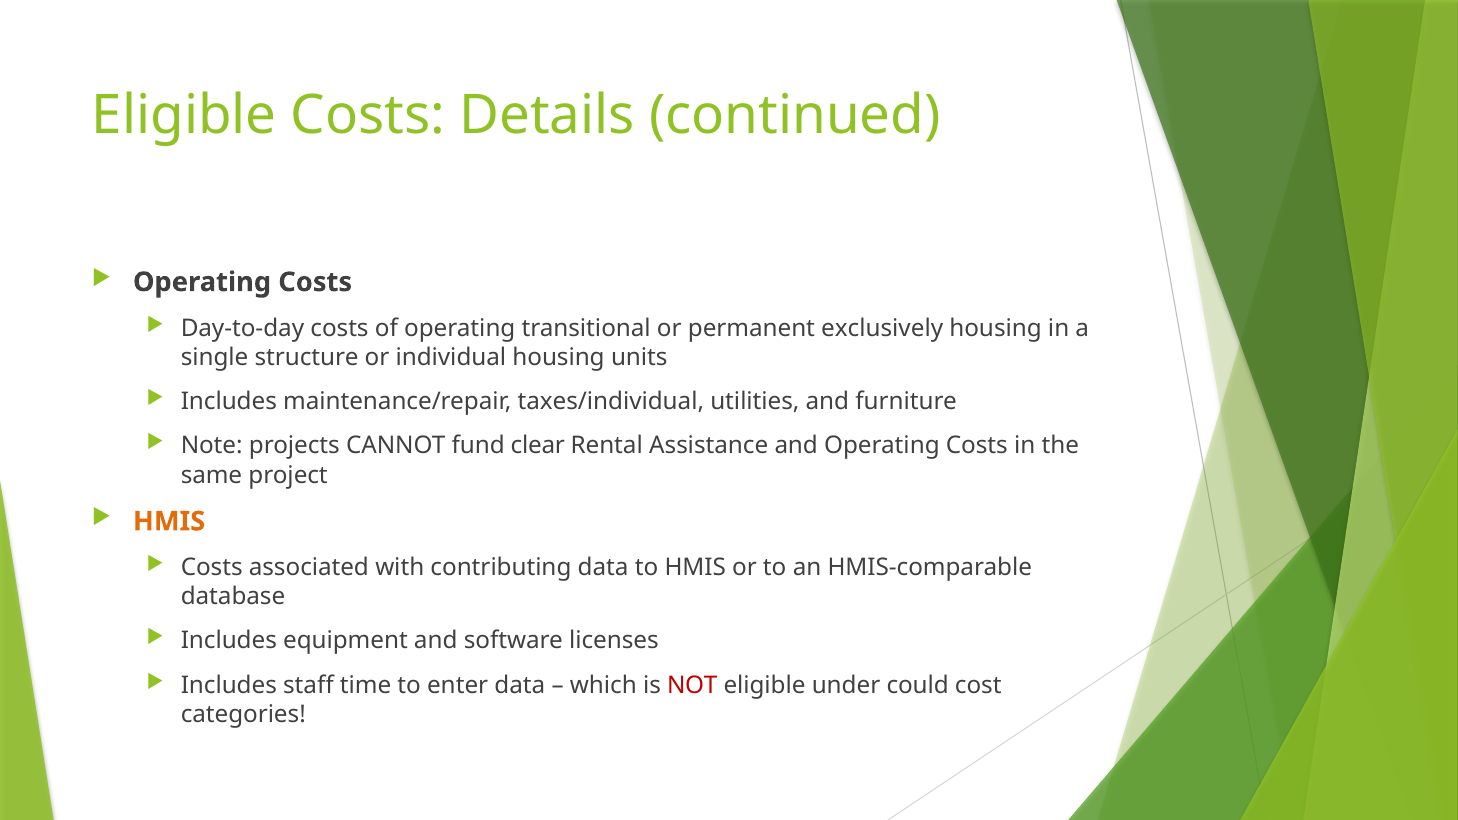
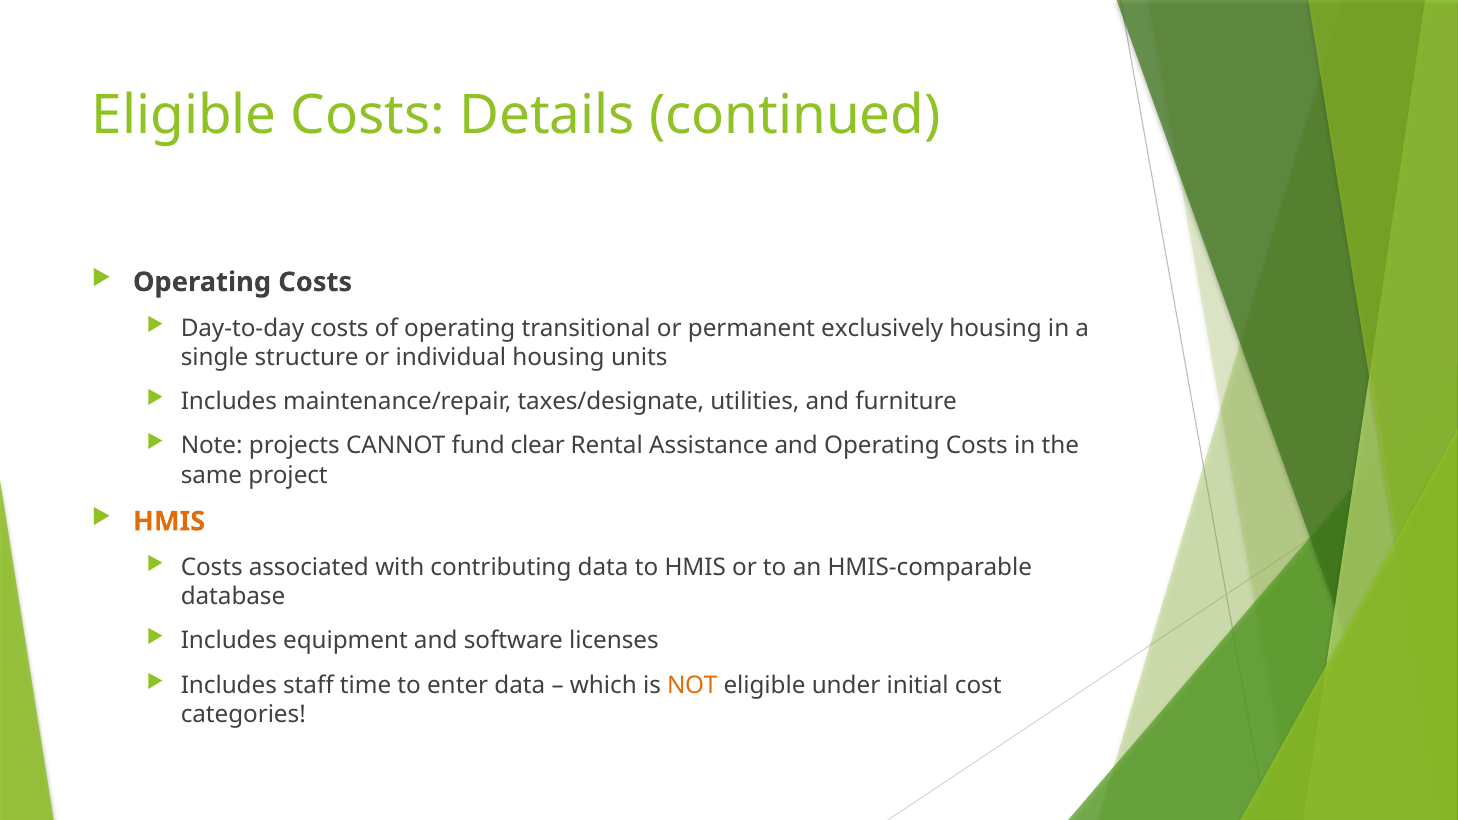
taxes/individual: taxes/individual -> taxes/designate
NOT colour: red -> orange
could: could -> initial
